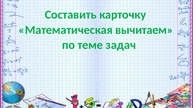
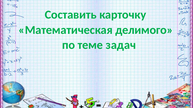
вычитаем: вычитаем -> делимого
